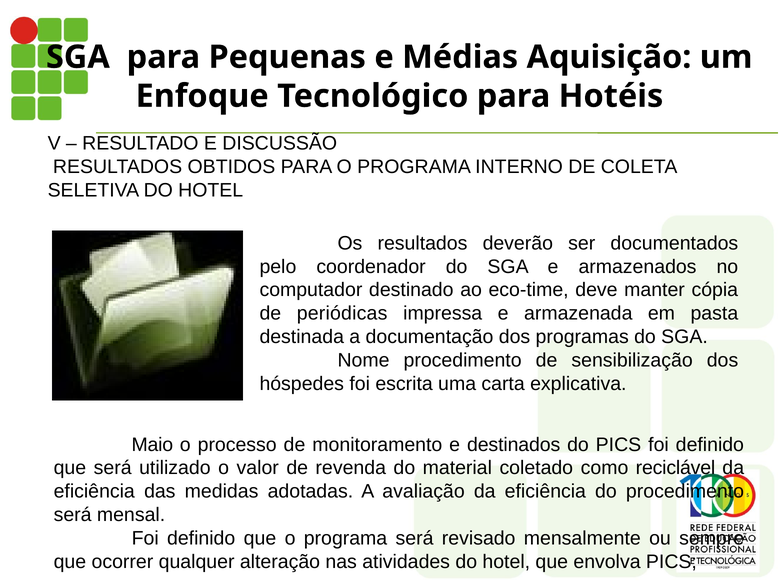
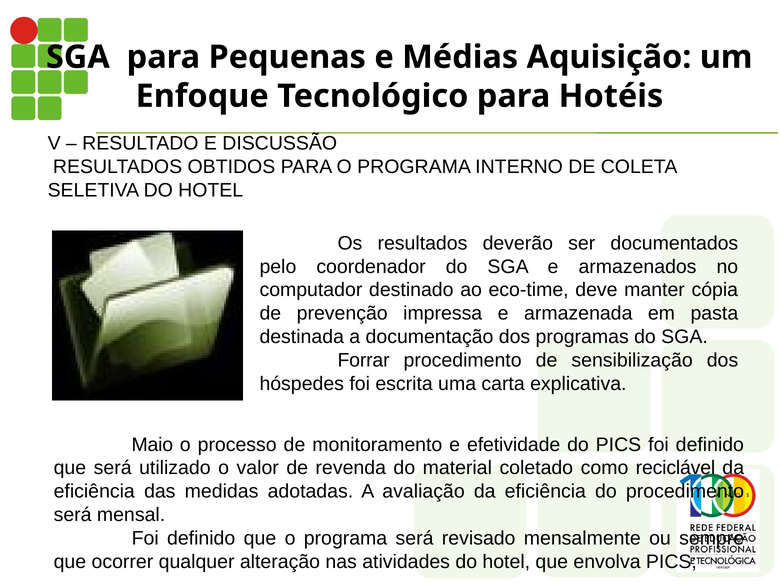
periódicas: periódicas -> prevenção
Nome: Nome -> Forrar
destinados: destinados -> efetividade
